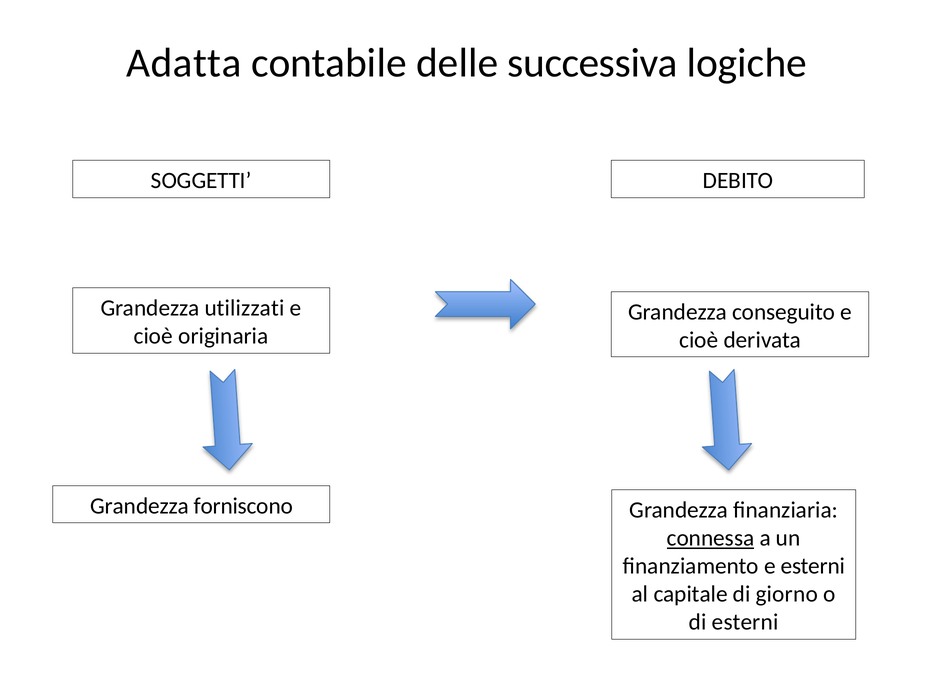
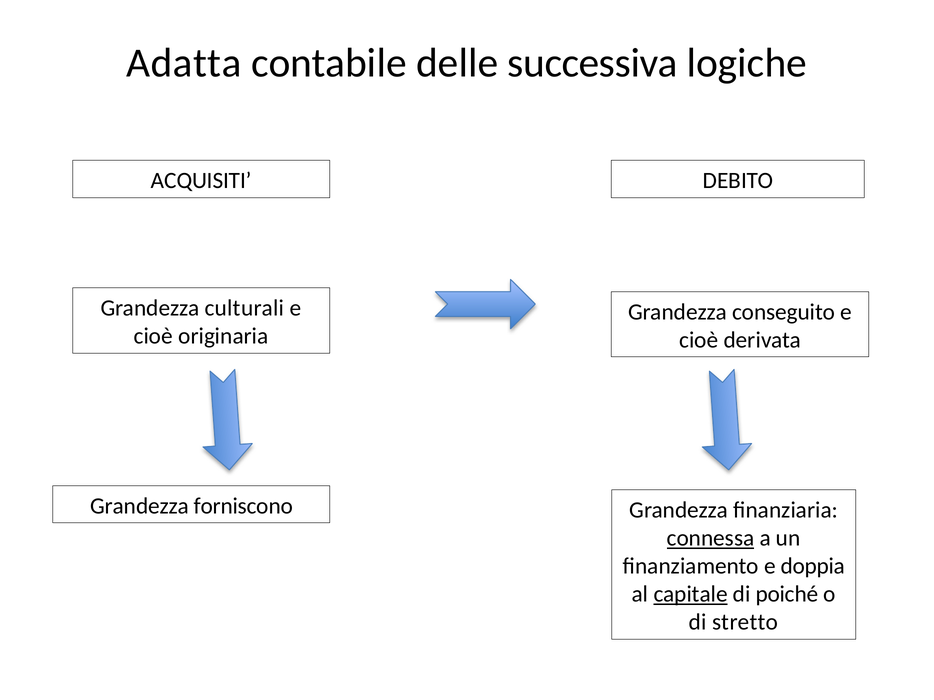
SOGGETTI: SOGGETTI -> ACQUISITI
utilizzati: utilizzati -> culturali
e esterni: esterni -> doppia
capitale underline: none -> present
giorno: giorno -> poiché
di esterni: esterni -> stretto
